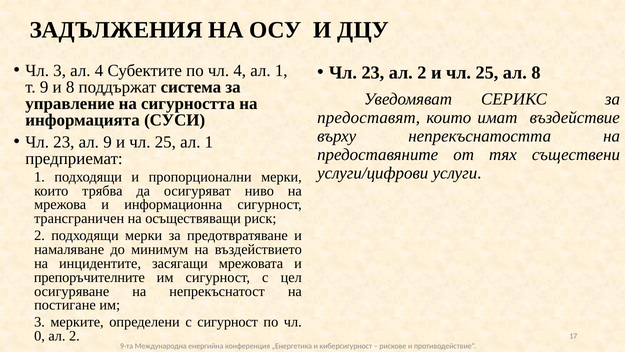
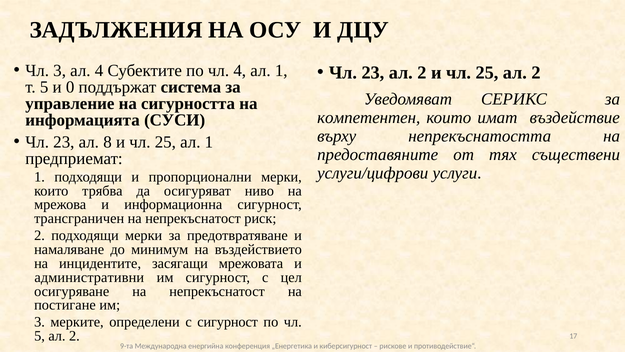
25 ал 8: 8 -> 2
т 9: 9 -> 5
и 8: 8 -> 0
предоставят: предоставят -> компетентен
ал 9: 9 -> 8
осъществяващи at (193, 218): осъществяващи -> непрекъснатост
препоръчителните: препоръчителните -> административни
0 at (40, 336): 0 -> 5
